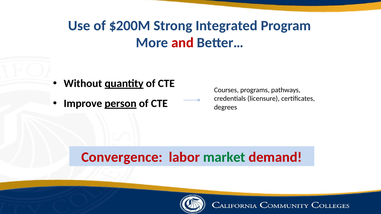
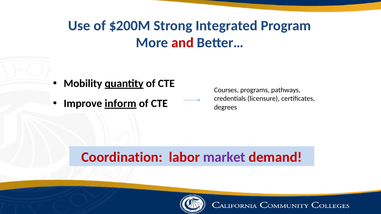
Without: Without -> Mobility
person: person -> inform
Convergence: Convergence -> Coordination
market colour: green -> purple
